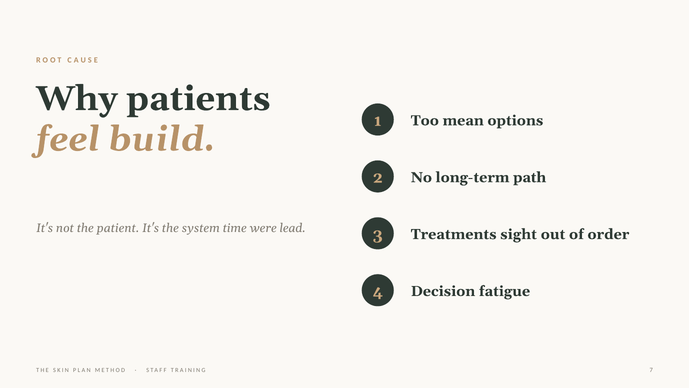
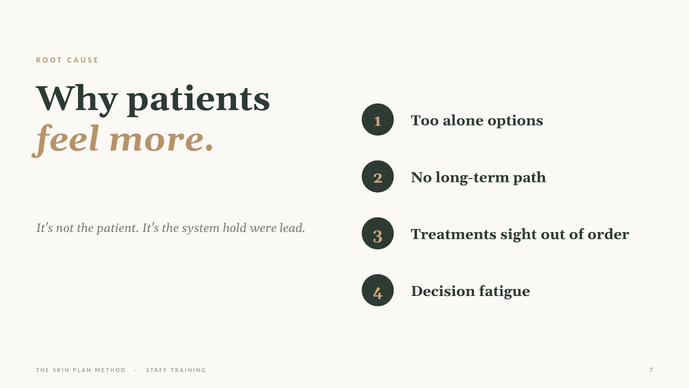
mean: mean -> alone
build: build -> more
time: time -> hold
